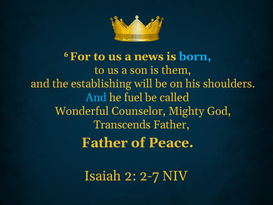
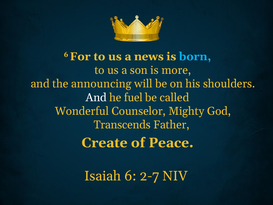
them: them -> more
establishing: establishing -> announcing
And at (96, 97) colour: light blue -> white
Father at (105, 143): Father -> Create
Isaiah 2: 2 -> 6
